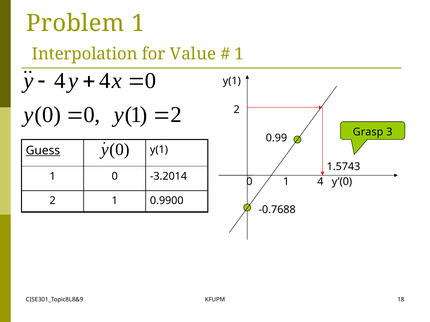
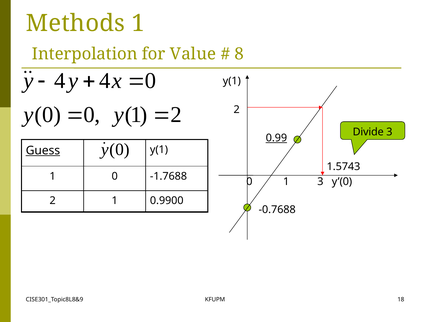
Problem: Problem -> Methods
1 at (239, 54): 1 -> 8
Grasp: Grasp -> Divide
0.99 underline: none -> present
-3.2014: -3.2014 -> -1.7688
1 4: 4 -> 3
